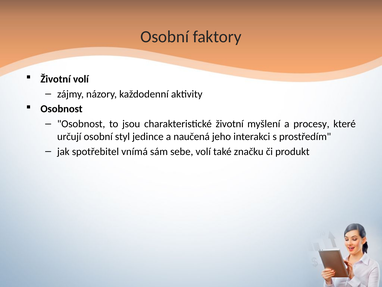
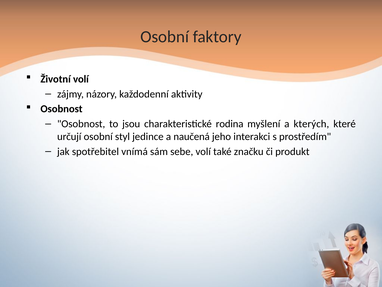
charakteristické životní: životní -> rodina
procesy: procesy -> kterých
